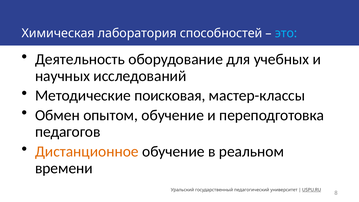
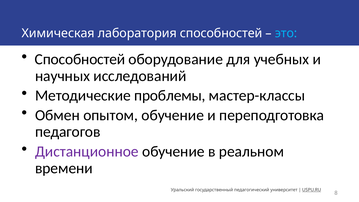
Деятельность at (80, 59): Деятельность -> Способностей
поисковая: поисковая -> проблемы
Дистанционное colour: orange -> purple
